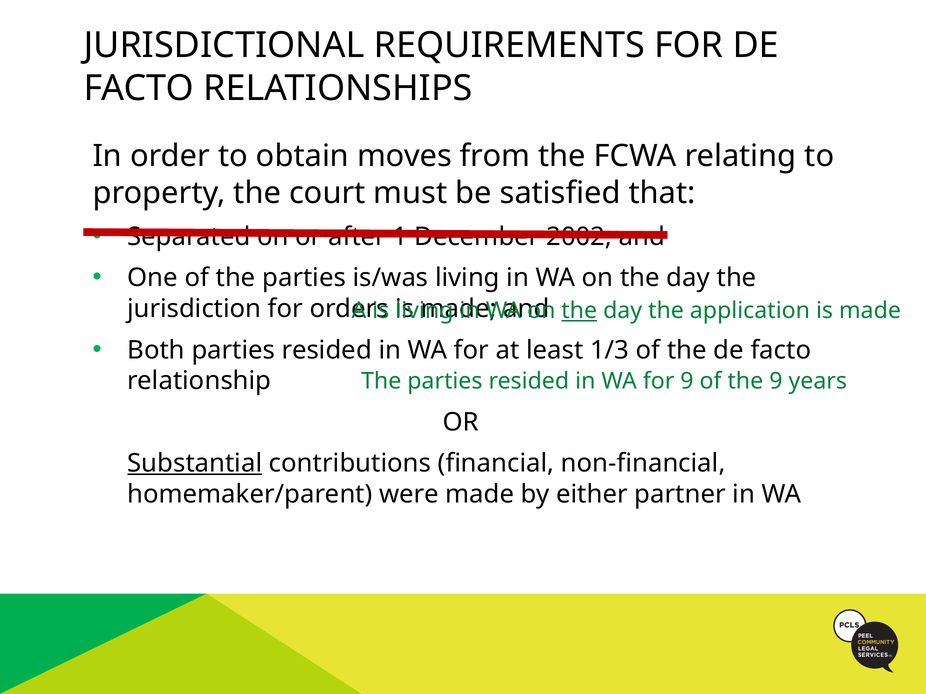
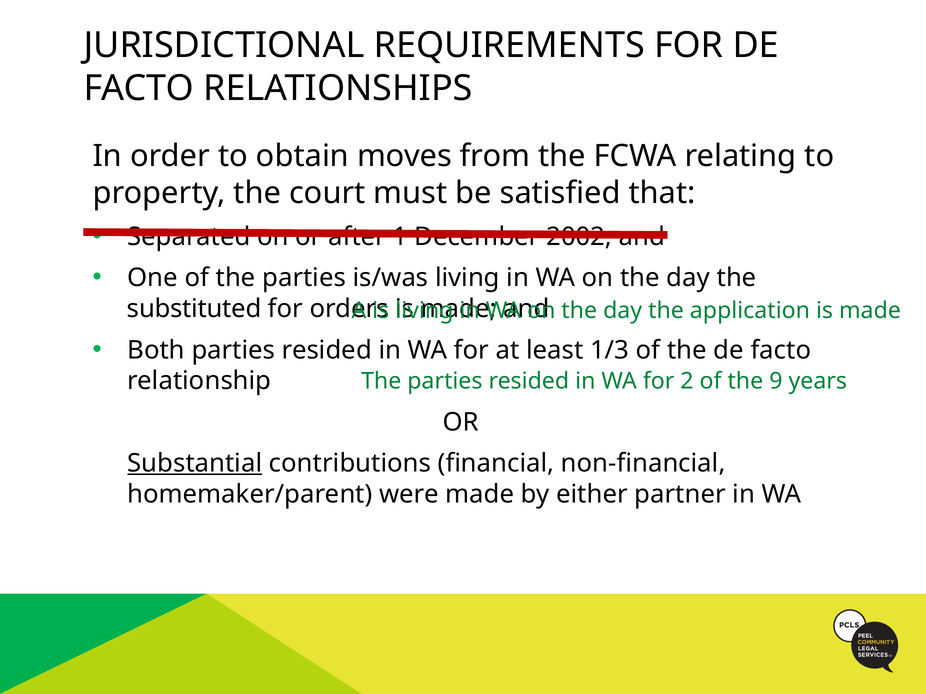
jurisdiction: jurisdiction -> substituted
the at (579, 311) underline: present -> none
for 9: 9 -> 2
